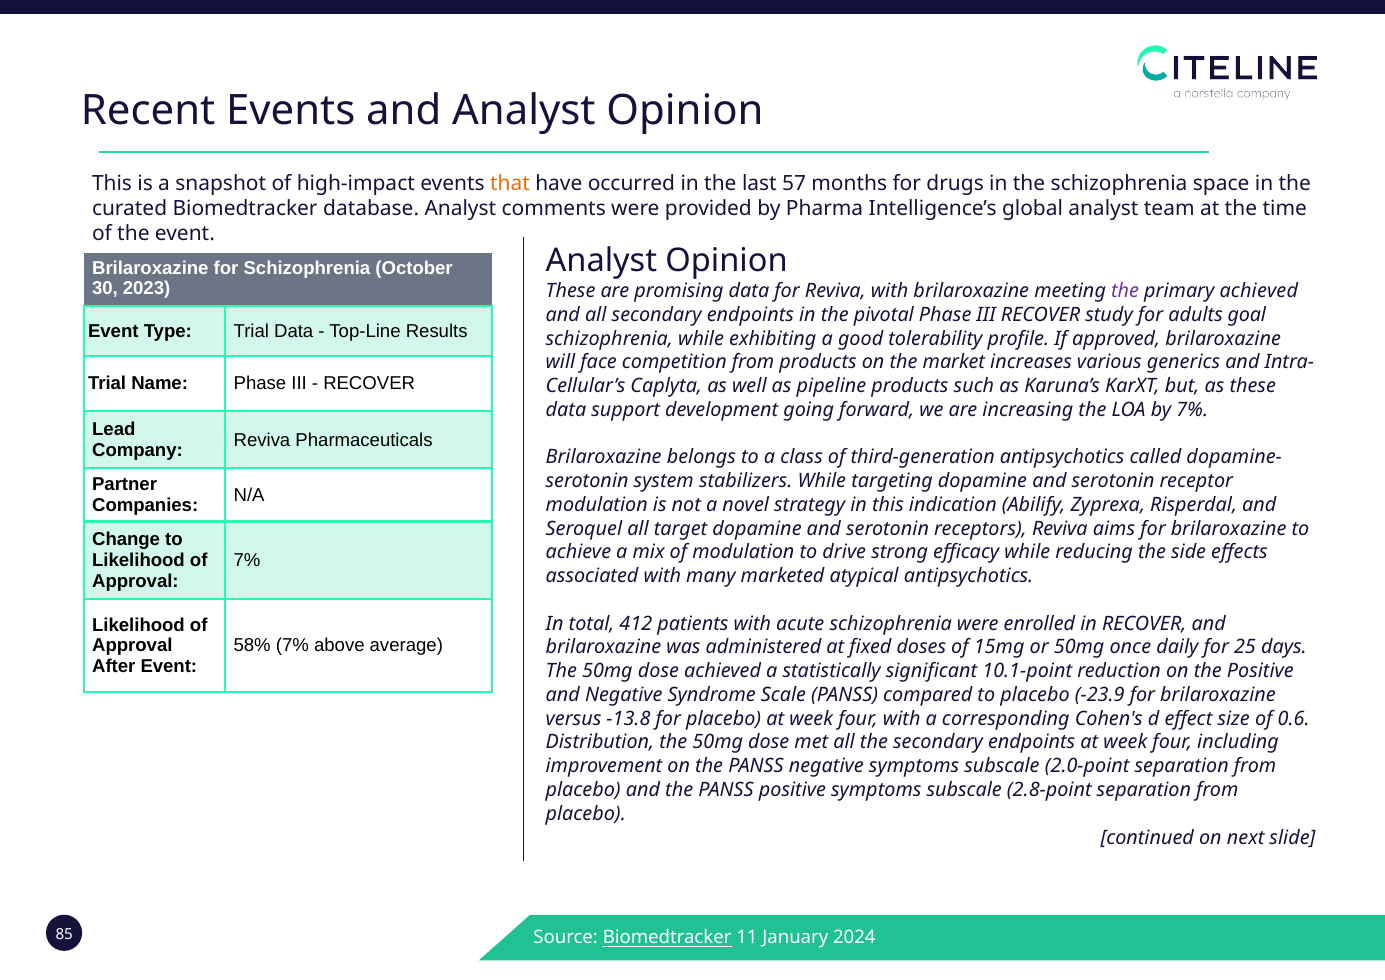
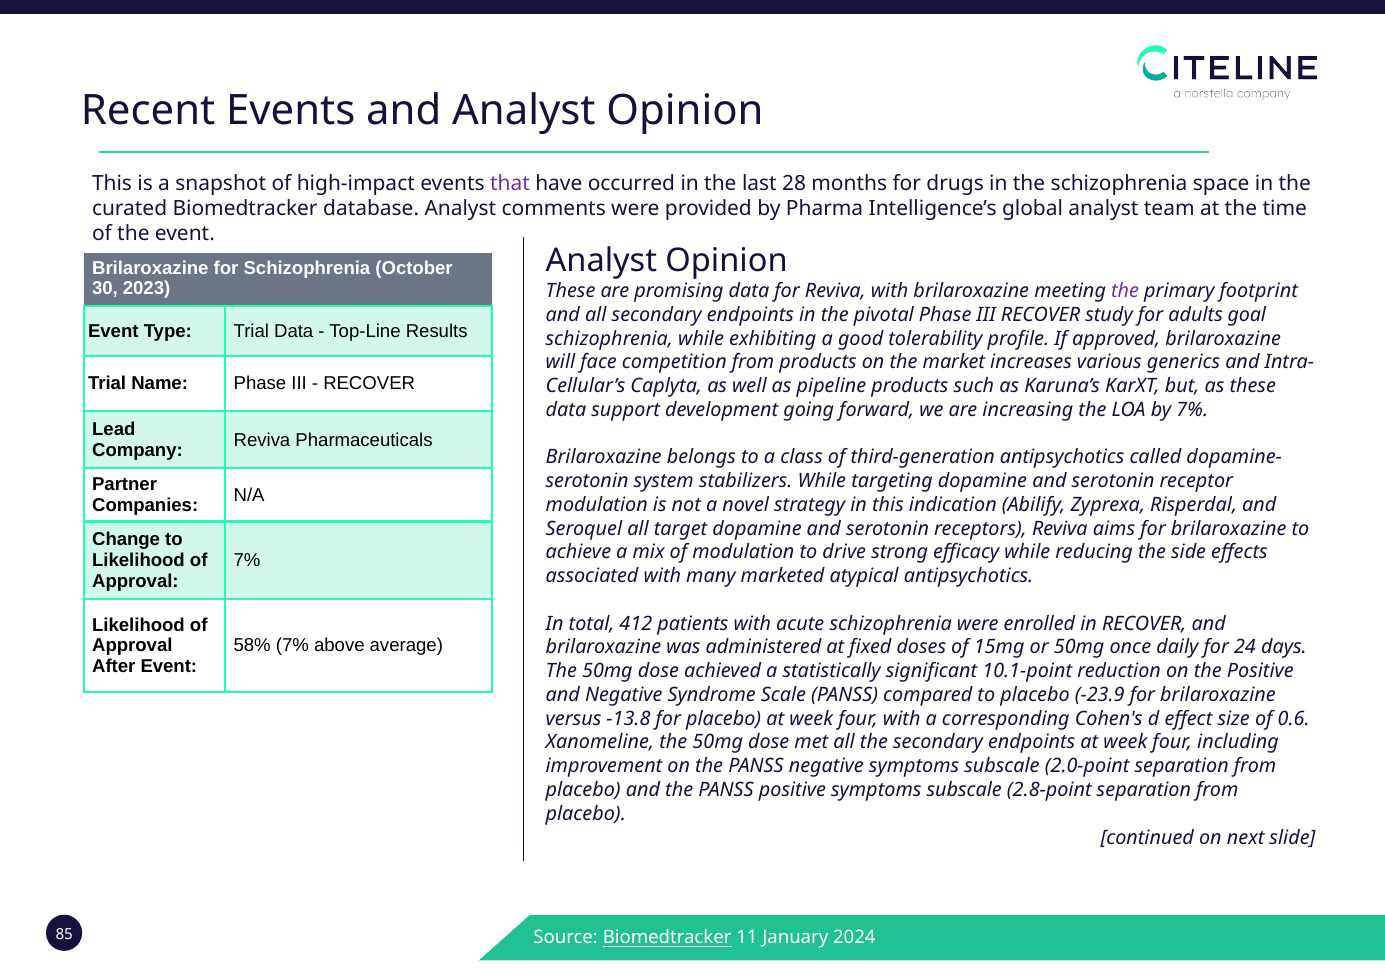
that colour: orange -> purple
57: 57 -> 28
primary achieved: achieved -> footprint
25: 25 -> 24
Distribution: Distribution -> Xanomeline
